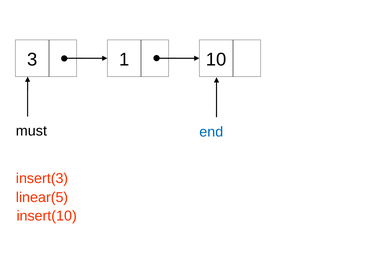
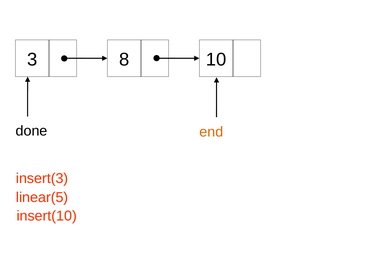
1: 1 -> 8
must: must -> done
end colour: blue -> orange
